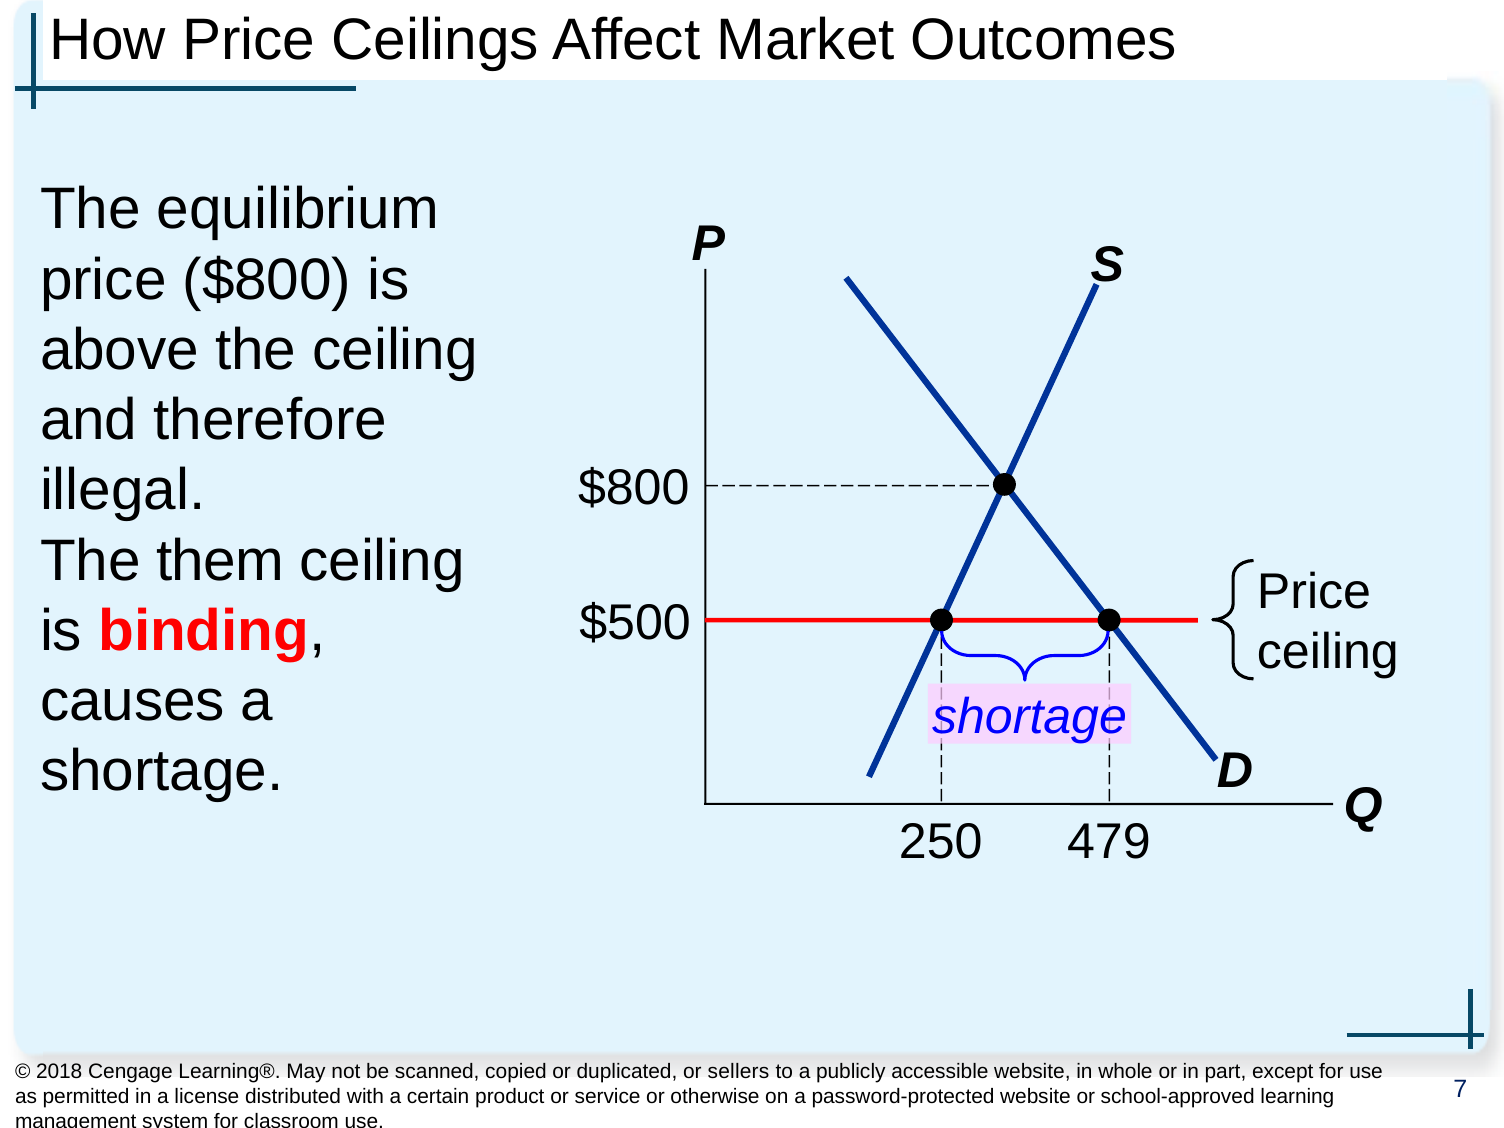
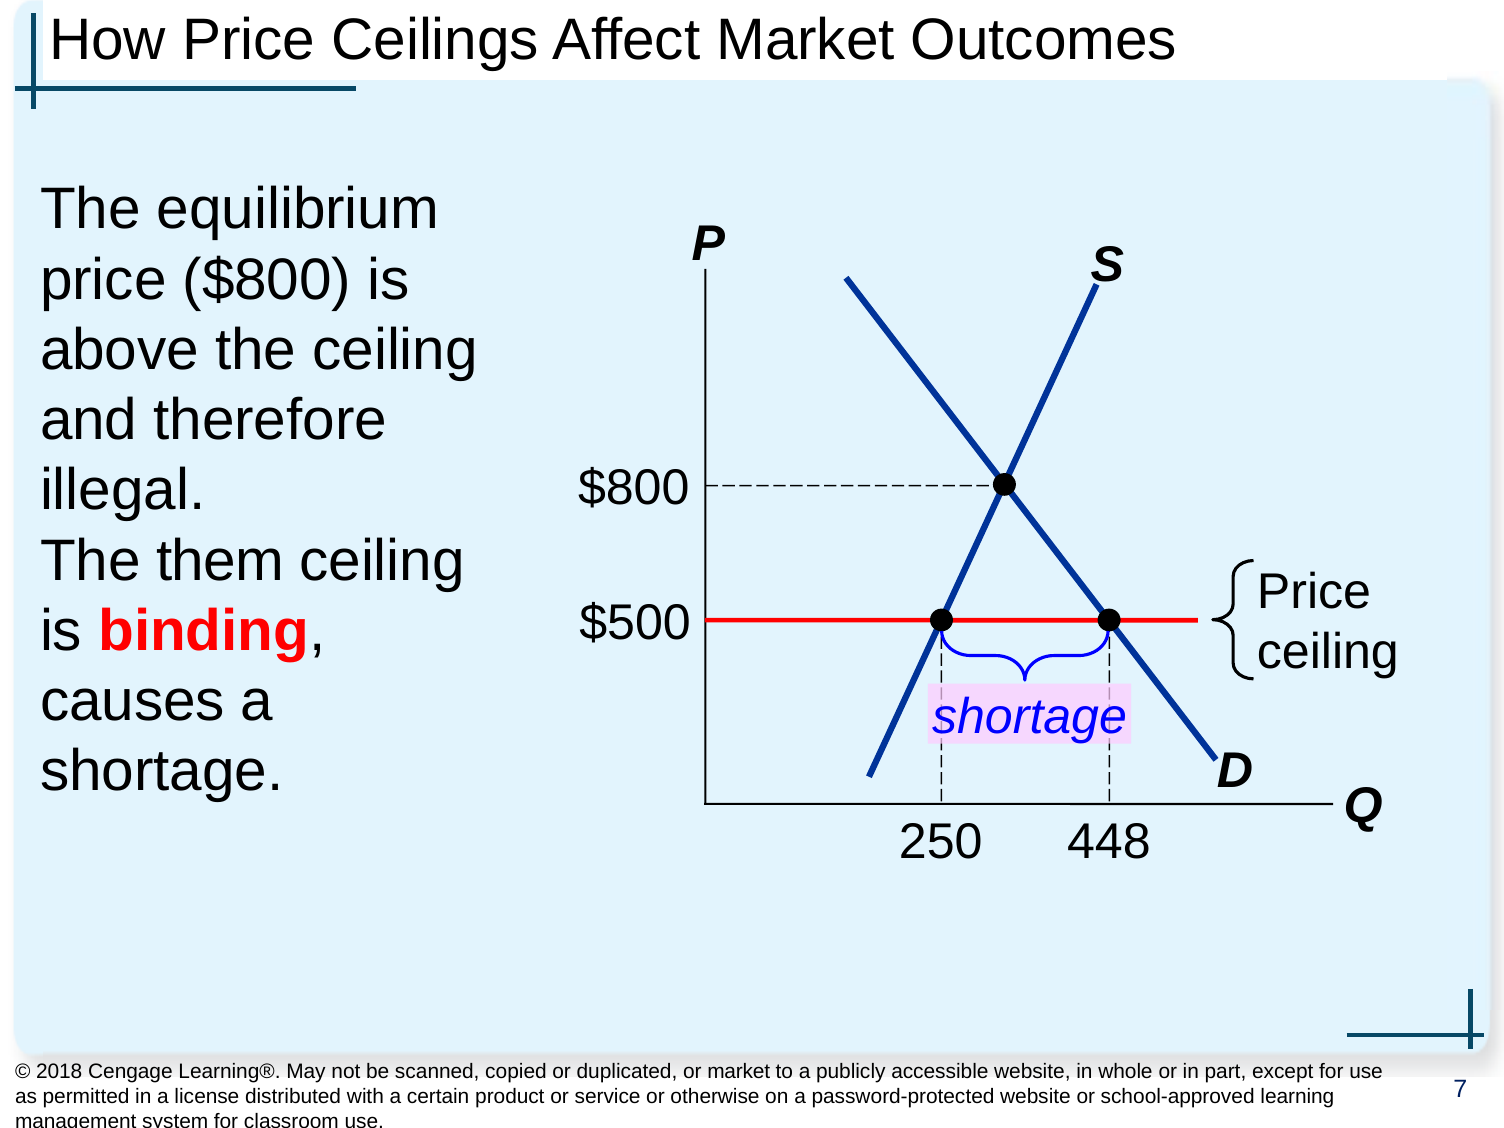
479: 479 -> 448
or sellers: sellers -> market
